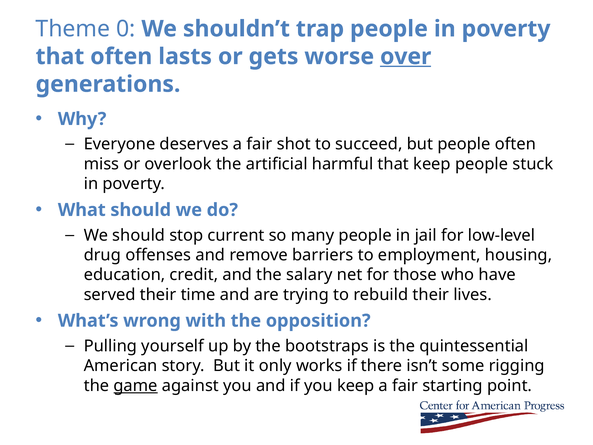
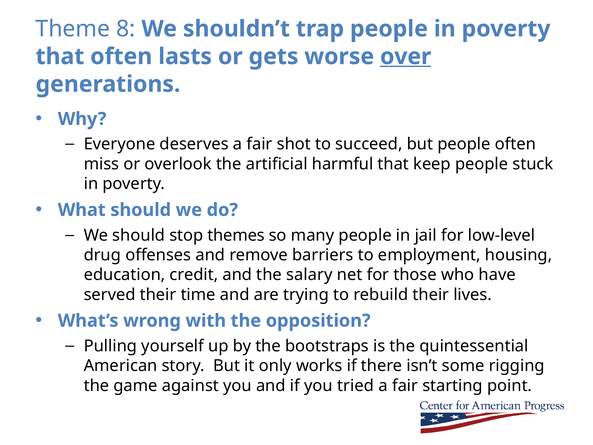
0: 0 -> 8
current: current -> themes
game underline: present -> none
you keep: keep -> tried
